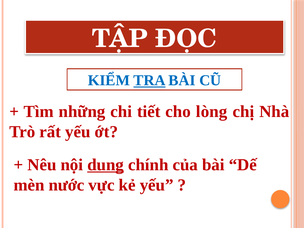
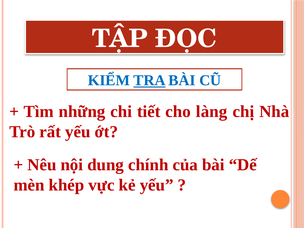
lòng: lòng -> làng
dung underline: present -> none
nước: nước -> khép
